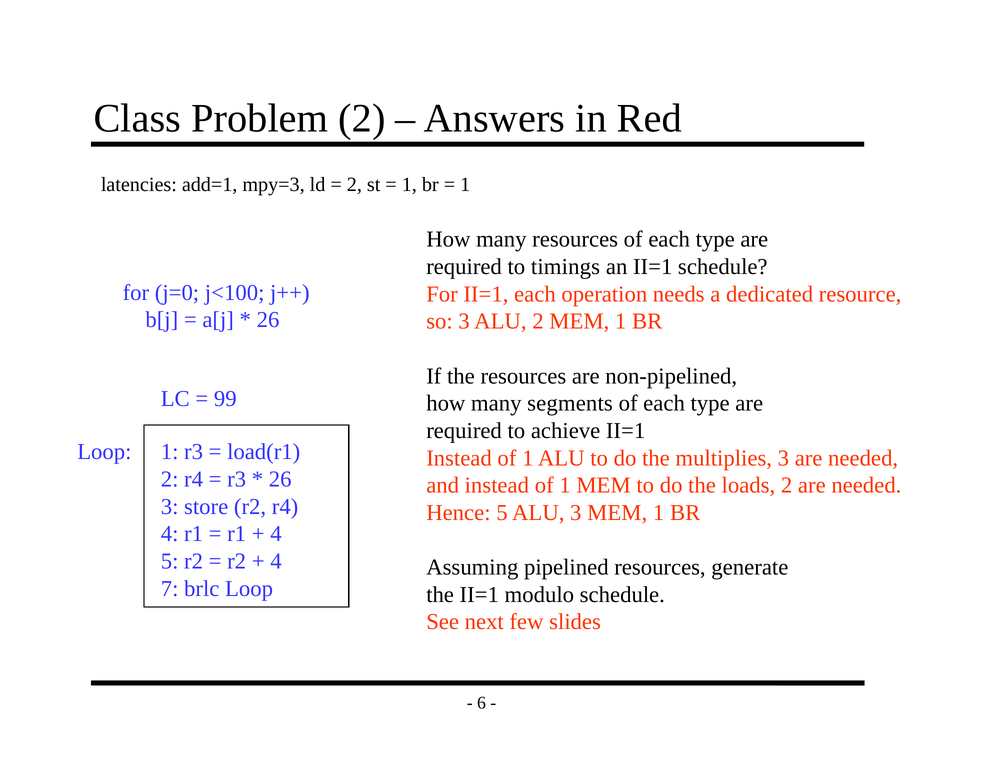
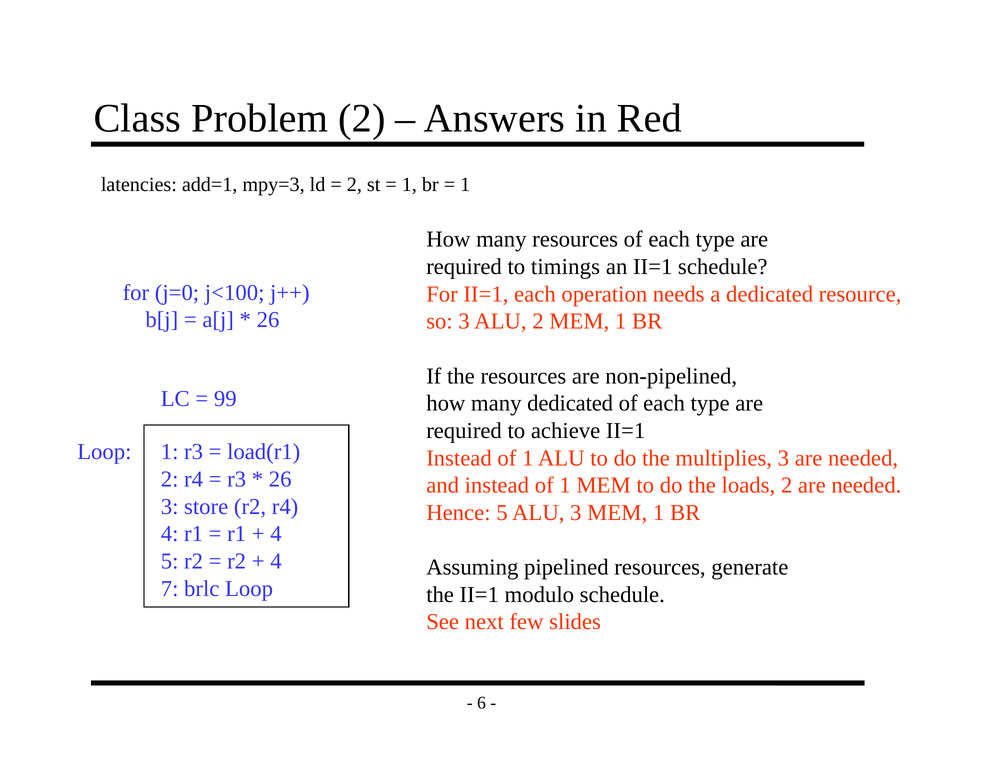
many segments: segments -> dedicated
